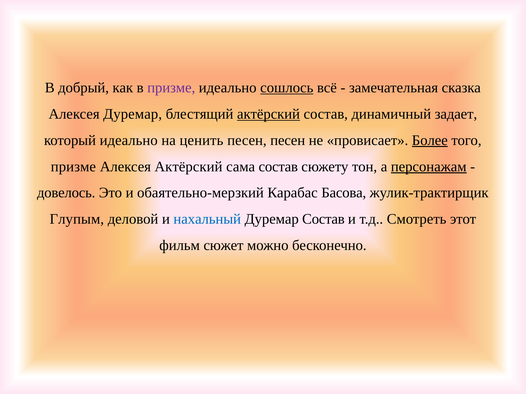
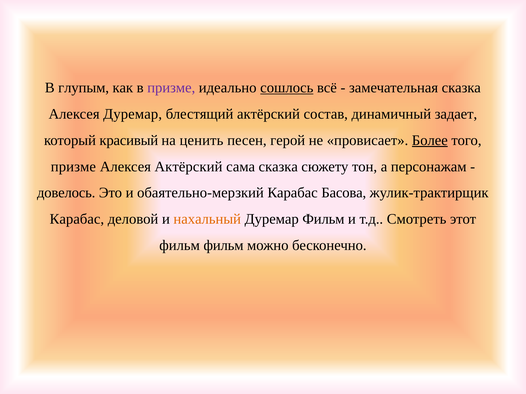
добрый: добрый -> глупым
актёрский at (269, 114) underline: present -> none
который идеально: идеально -> красивый
песен песен: песен -> герой
сама состав: состав -> сказка
персонажам underline: present -> none
Глупым at (77, 219): Глупым -> Карабас
нахальный colour: blue -> orange
Дуремар Состав: Состав -> Фильм
фильм сюжет: сюжет -> фильм
